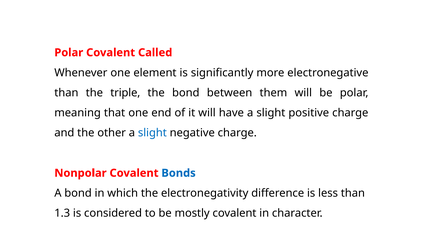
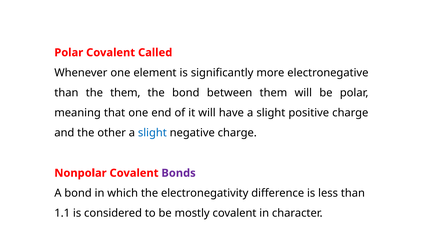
the triple: triple -> them
Bonds colour: blue -> purple
1.3: 1.3 -> 1.1
